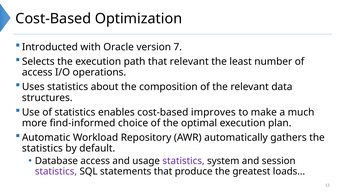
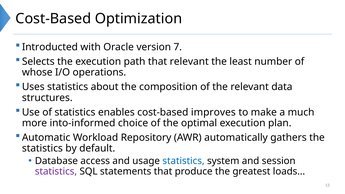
access at (37, 72): access -> whose
find-informed: find-informed -> into-informed
statistics at (183, 161) colour: purple -> blue
